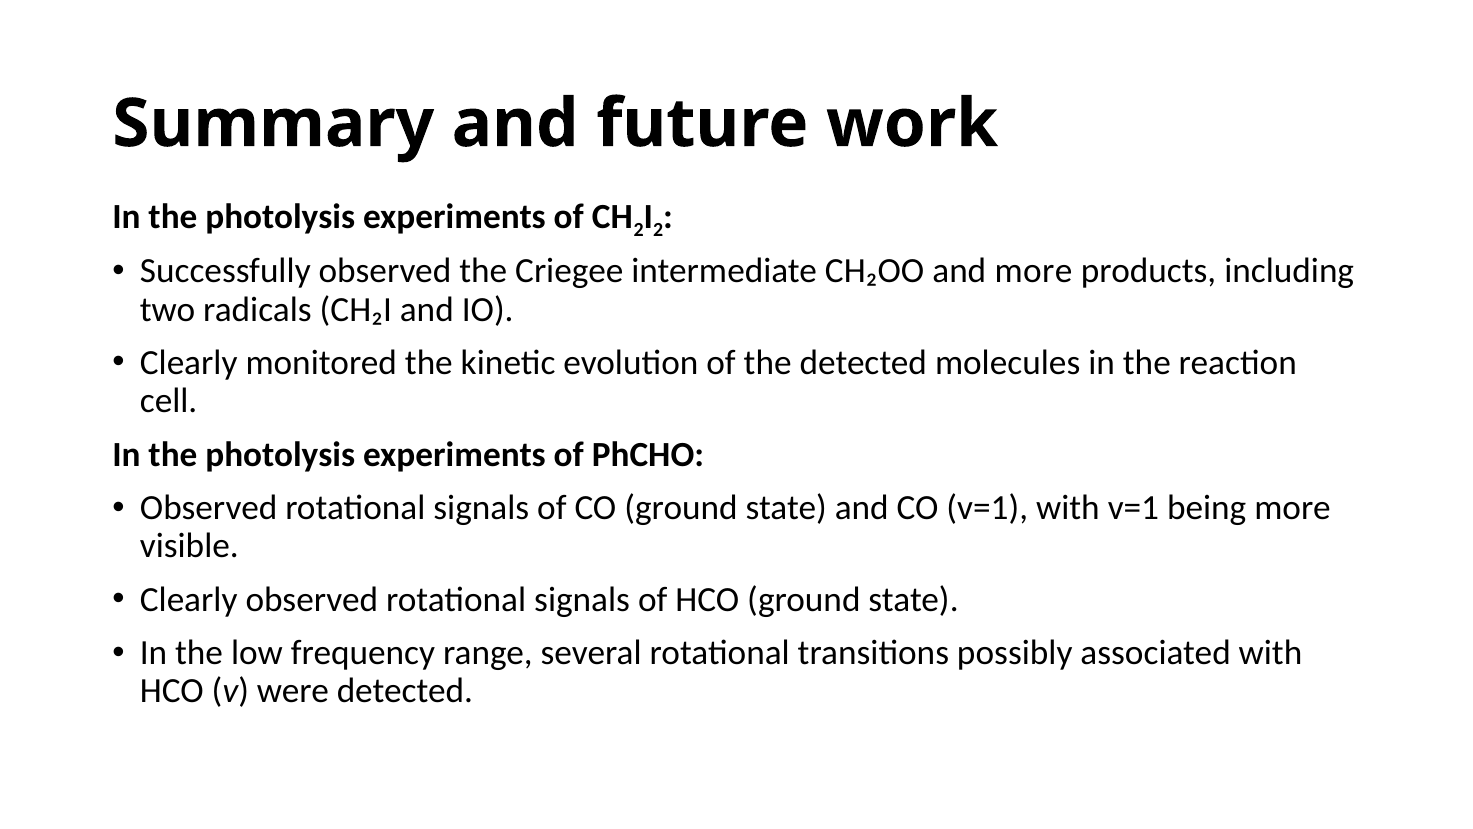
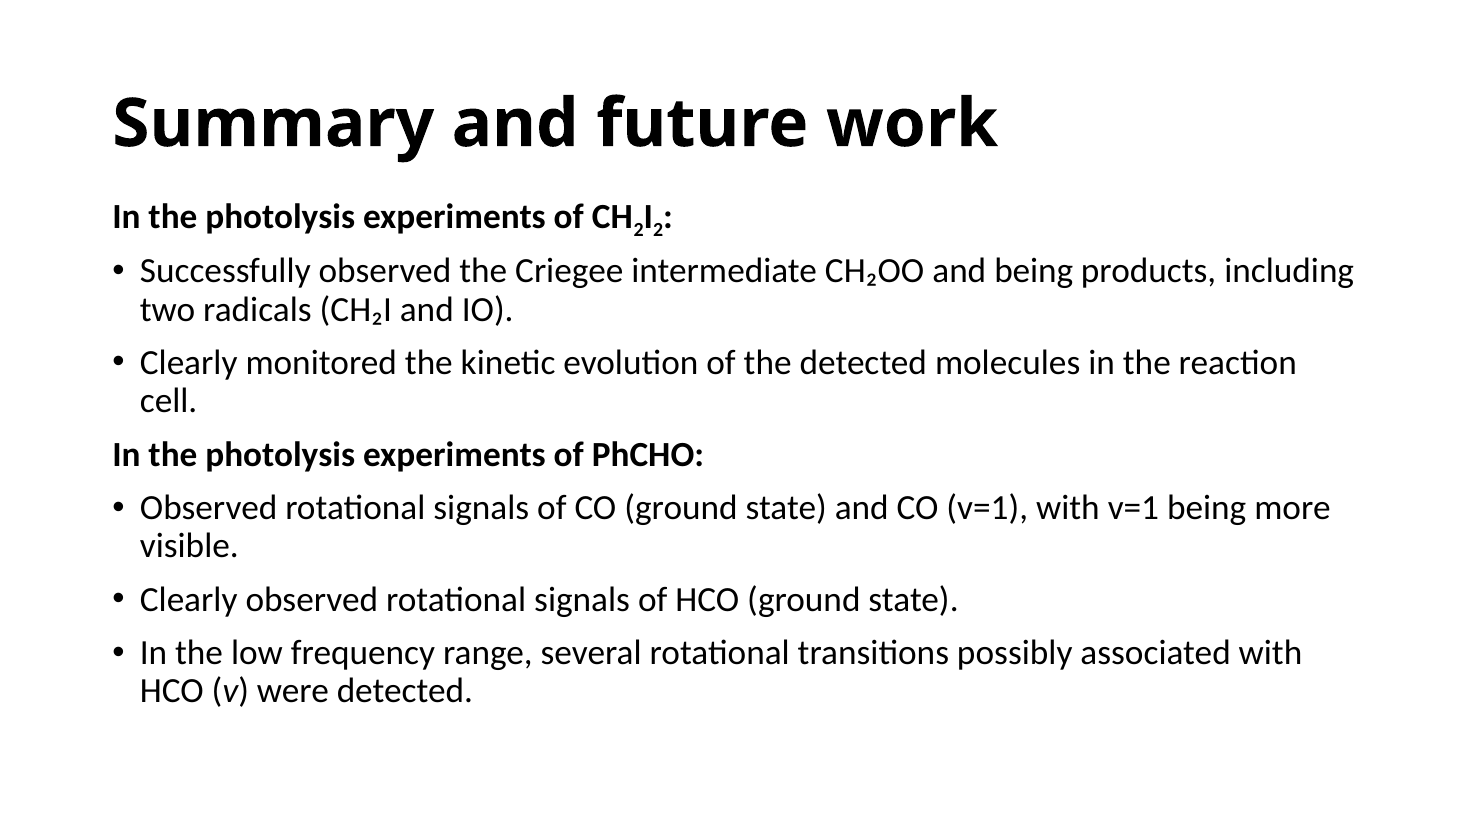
and more: more -> being
